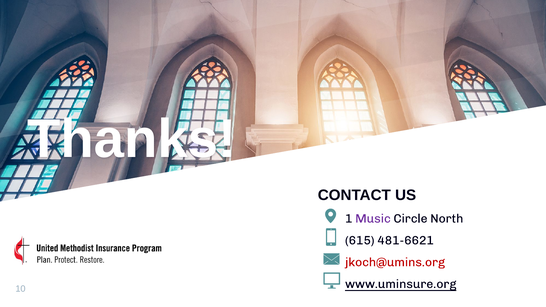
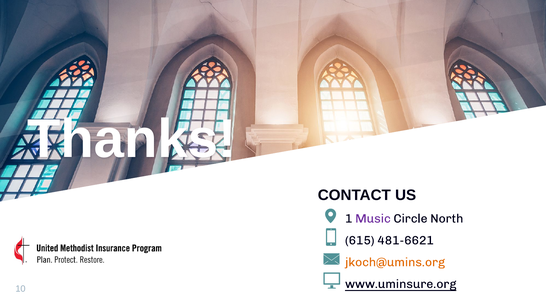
jkoch@umins.org colour: red -> orange
